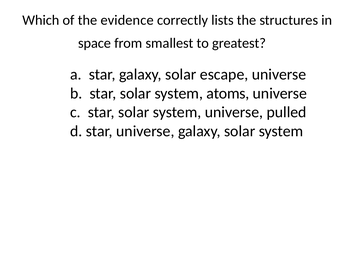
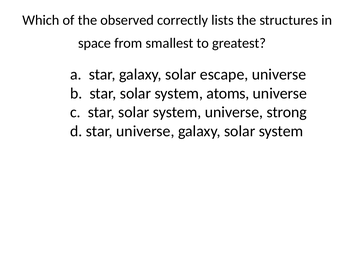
evidence: evidence -> observed
pulled: pulled -> strong
